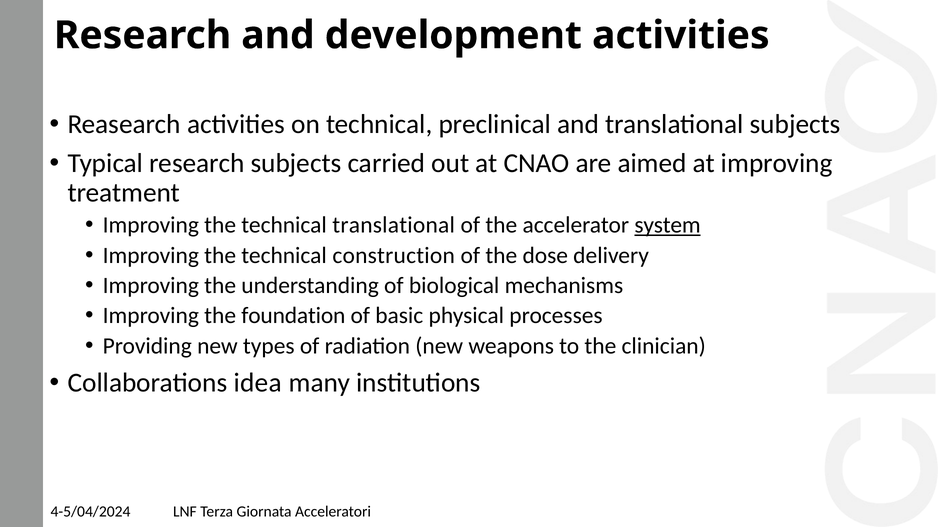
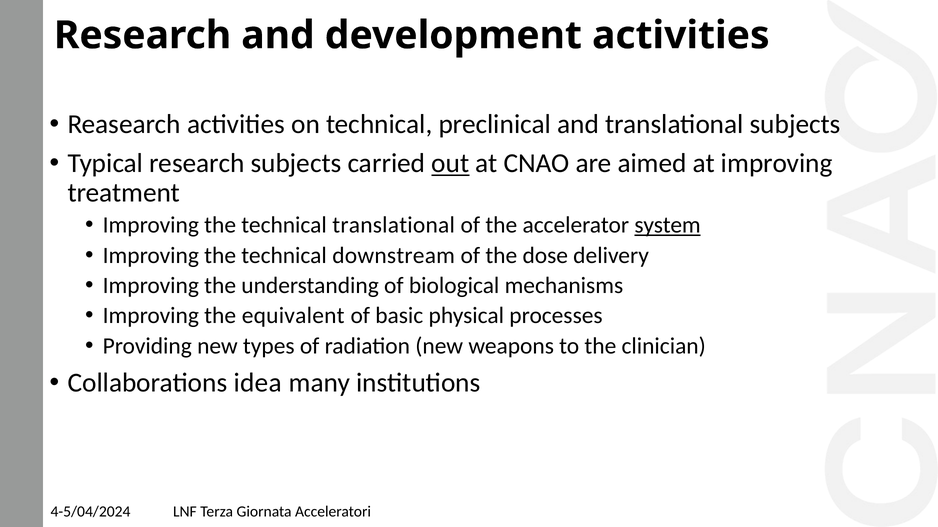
out underline: none -> present
construction: construction -> downstream
foundation: foundation -> equivalent
